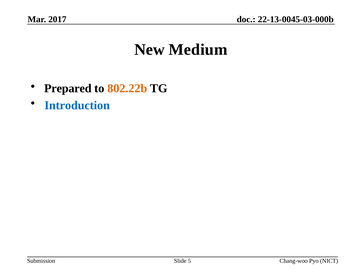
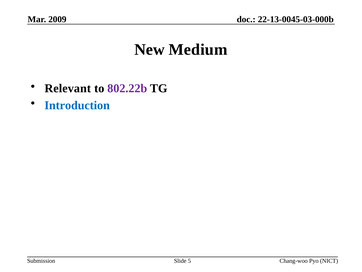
2017: 2017 -> 2009
Prepared: Prepared -> Relevant
802.22b colour: orange -> purple
